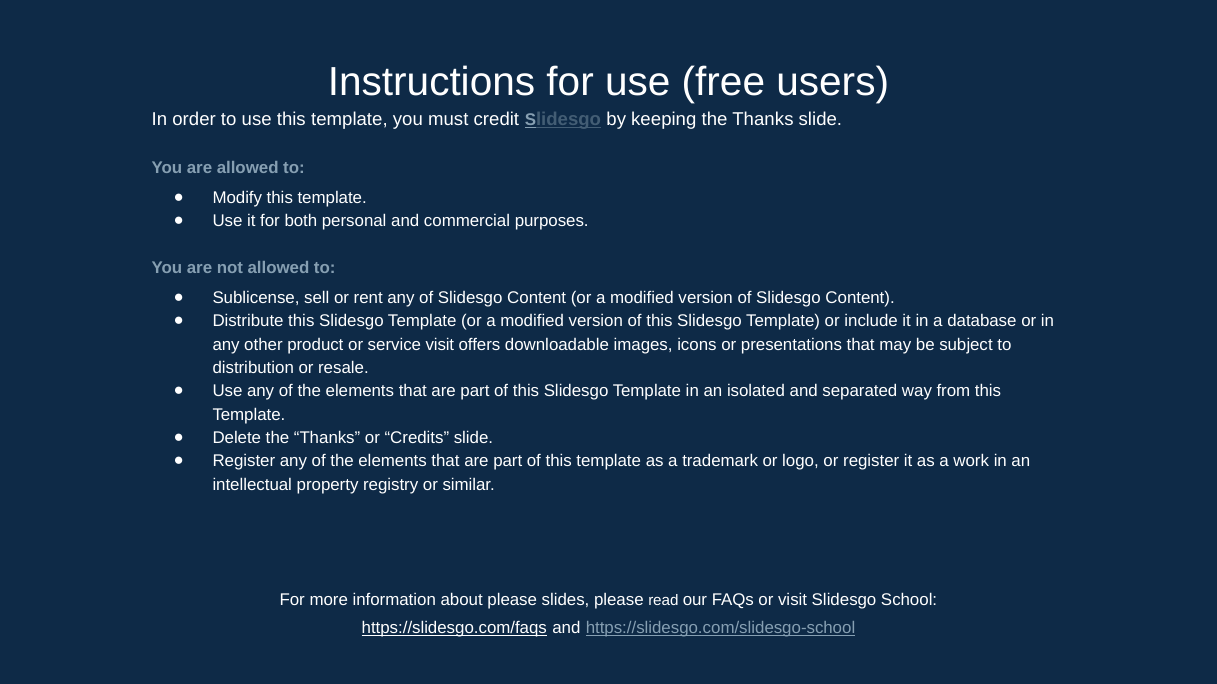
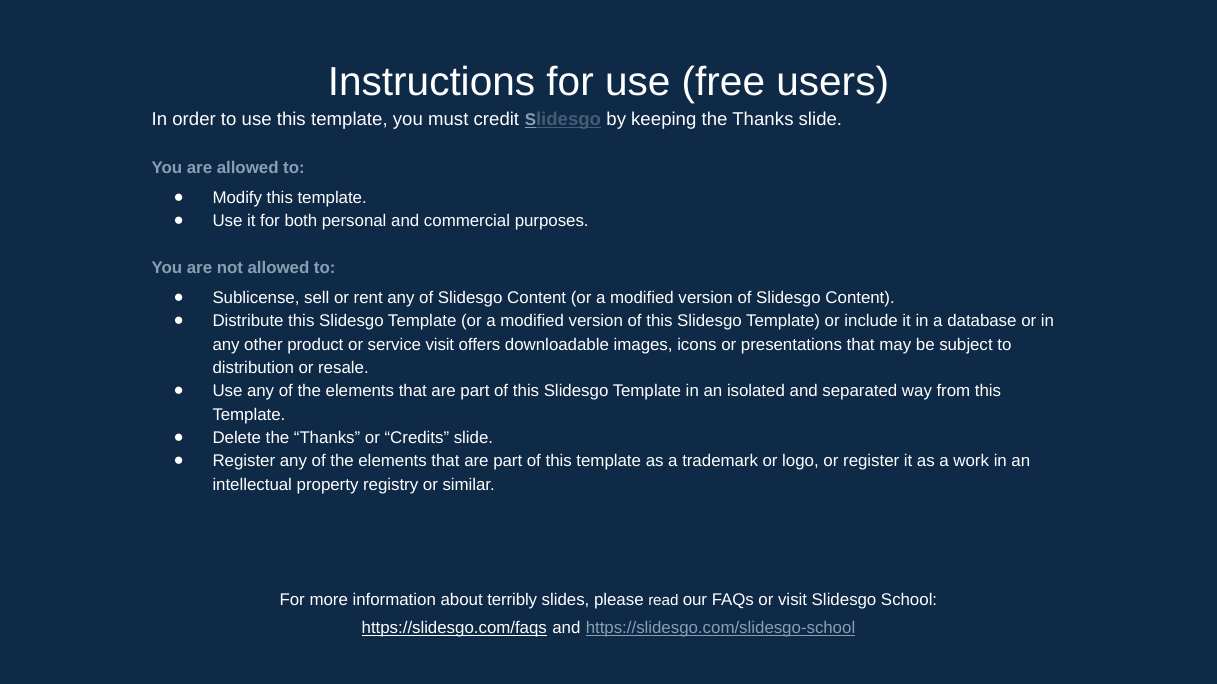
about please: please -> terribly
